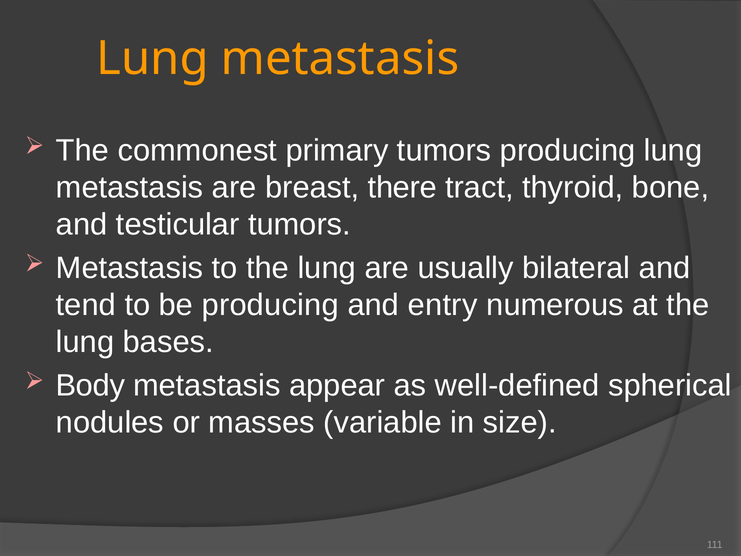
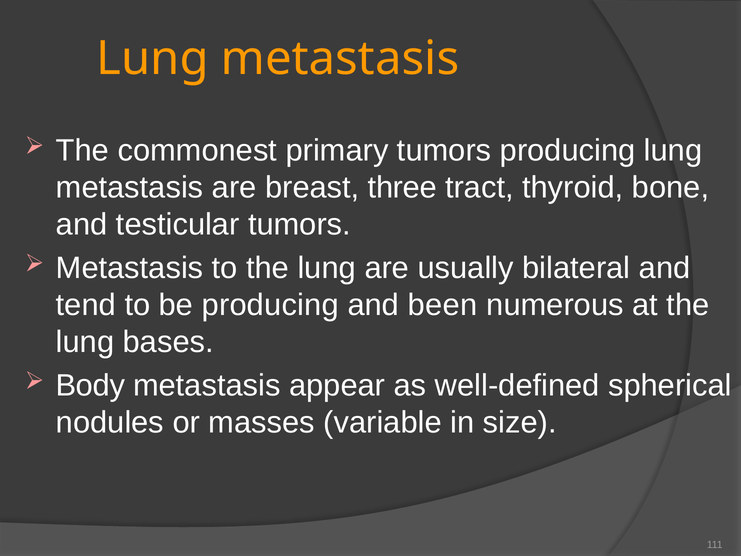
there: there -> three
entry: entry -> been
